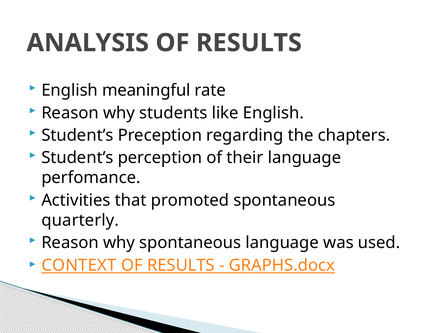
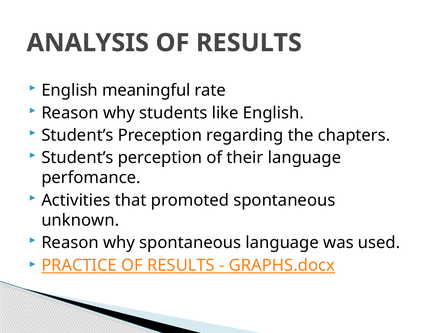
quarterly: quarterly -> unknown
CONTEXT: CONTEXT -> PRACTICE
